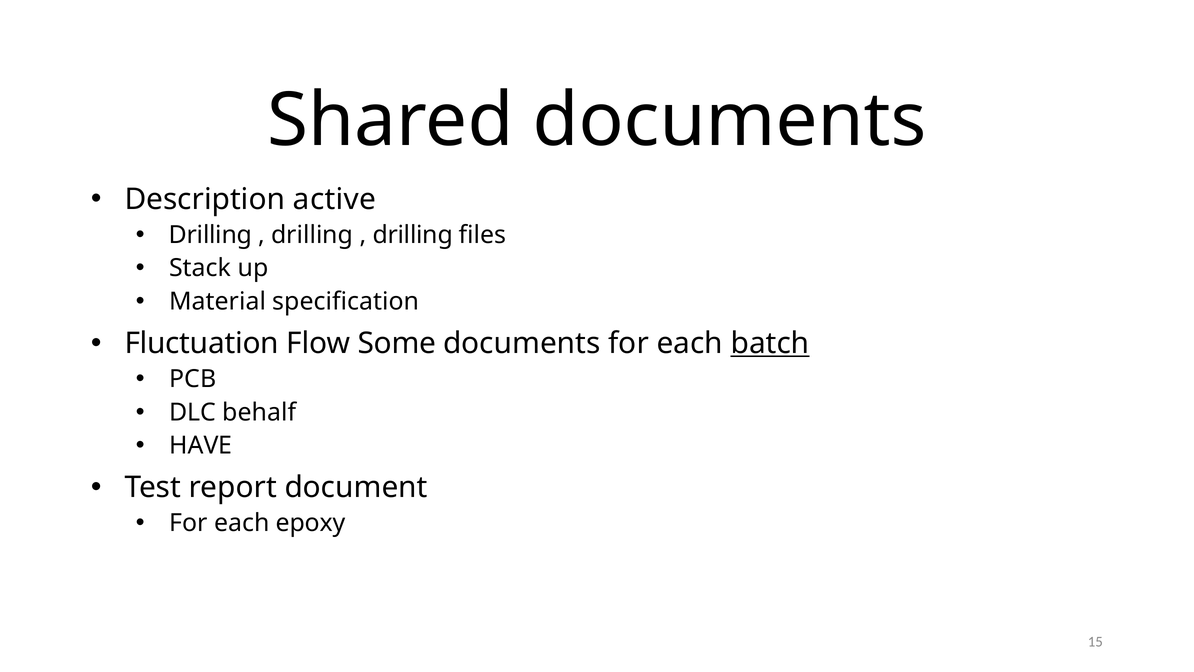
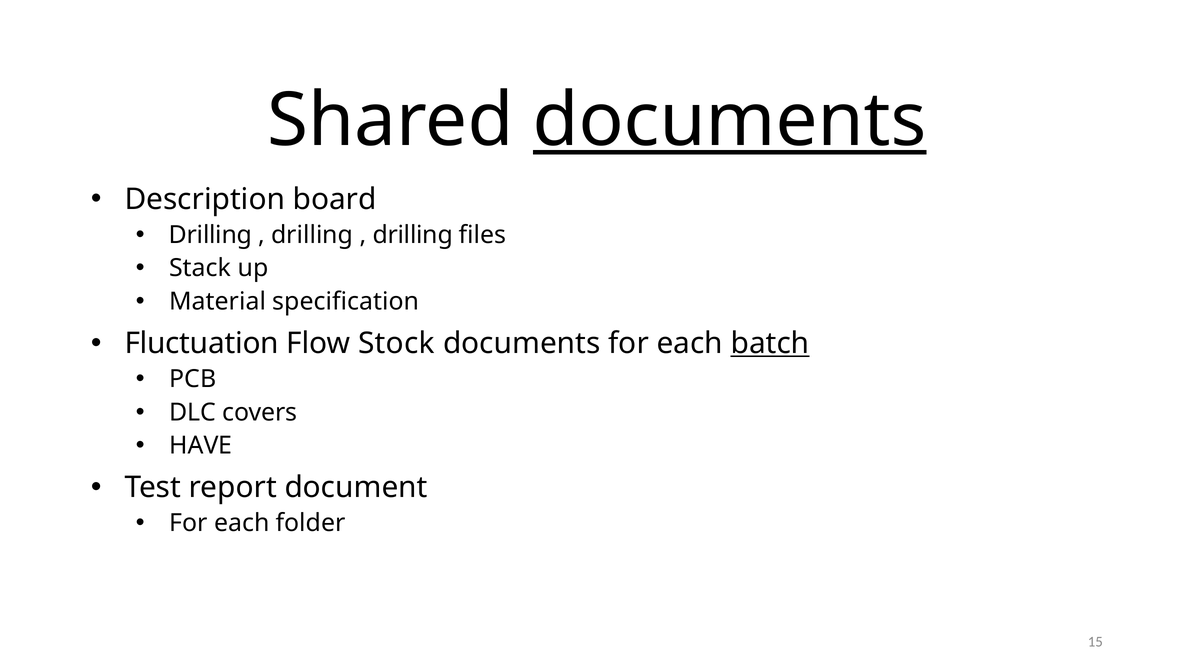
documents at (730, 120) underline: none -> present
active: active -> board
Some: Some -> Stock
behalf: behalf -> covers
epoxy: epoxy -> folder
